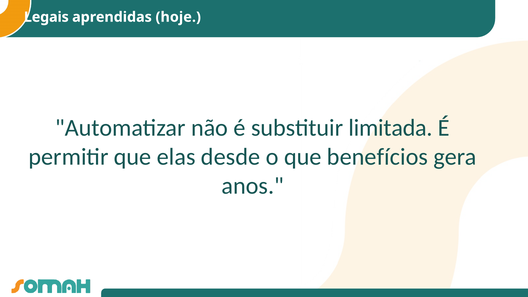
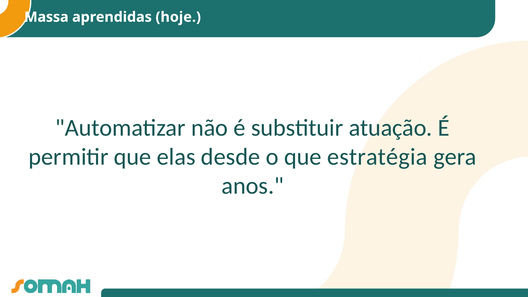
Legais: Legais -> Massa
limitada: limitada -> atuação
benefícios: benefícios -> estratégia
